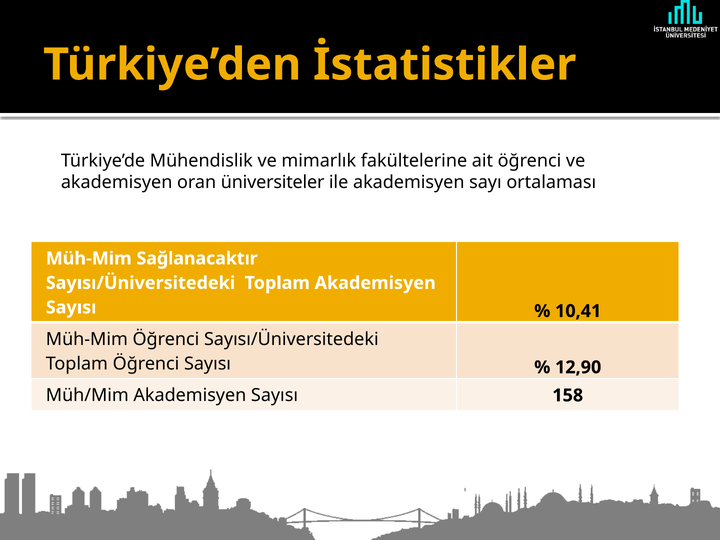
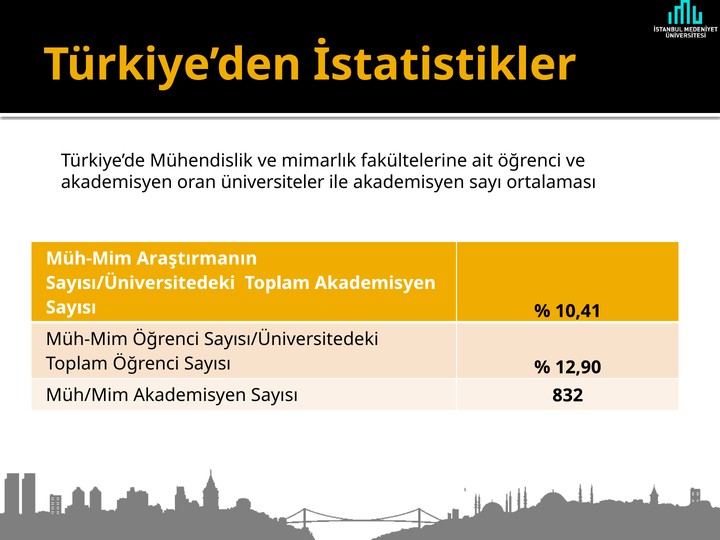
Sağlanacaktır: Sağlanacaktır -> Araştırmanın
158: 158 -> 832
